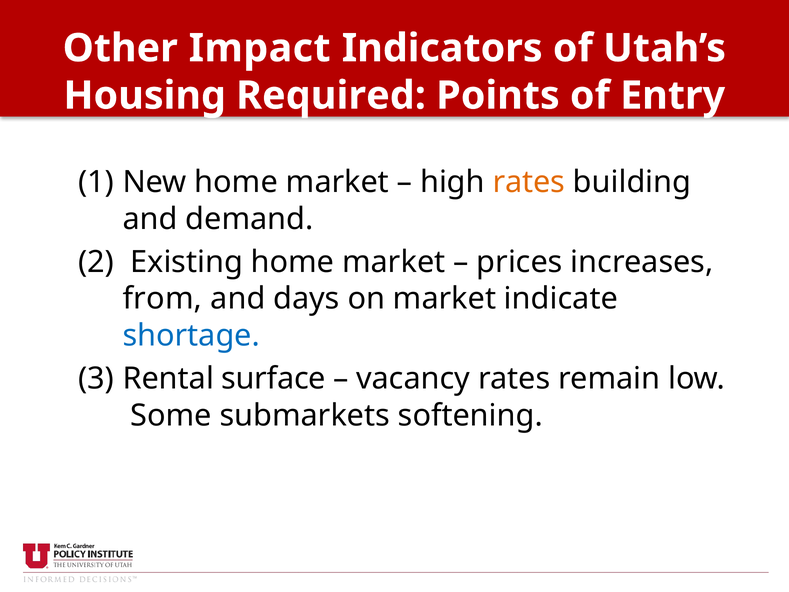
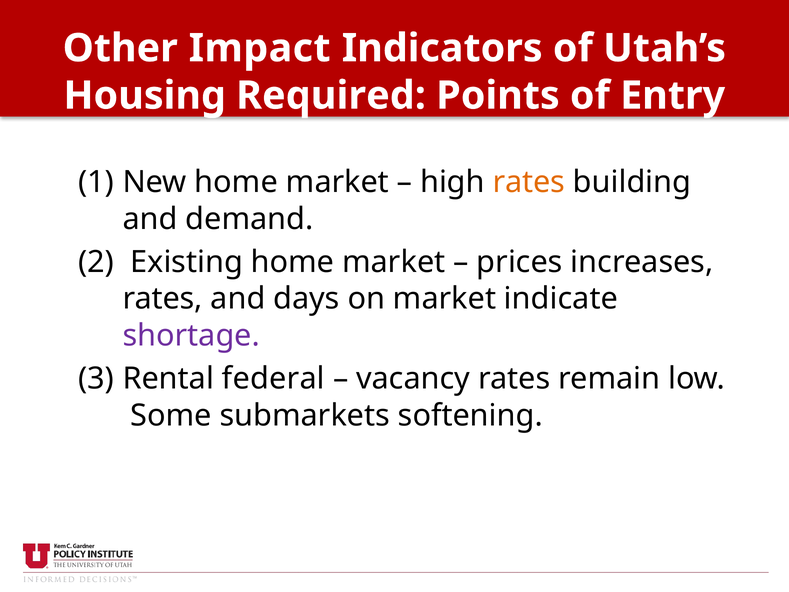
from at (162, 299): from -> rates
shortage colour: blue -> purple
surface: surface -> federal
